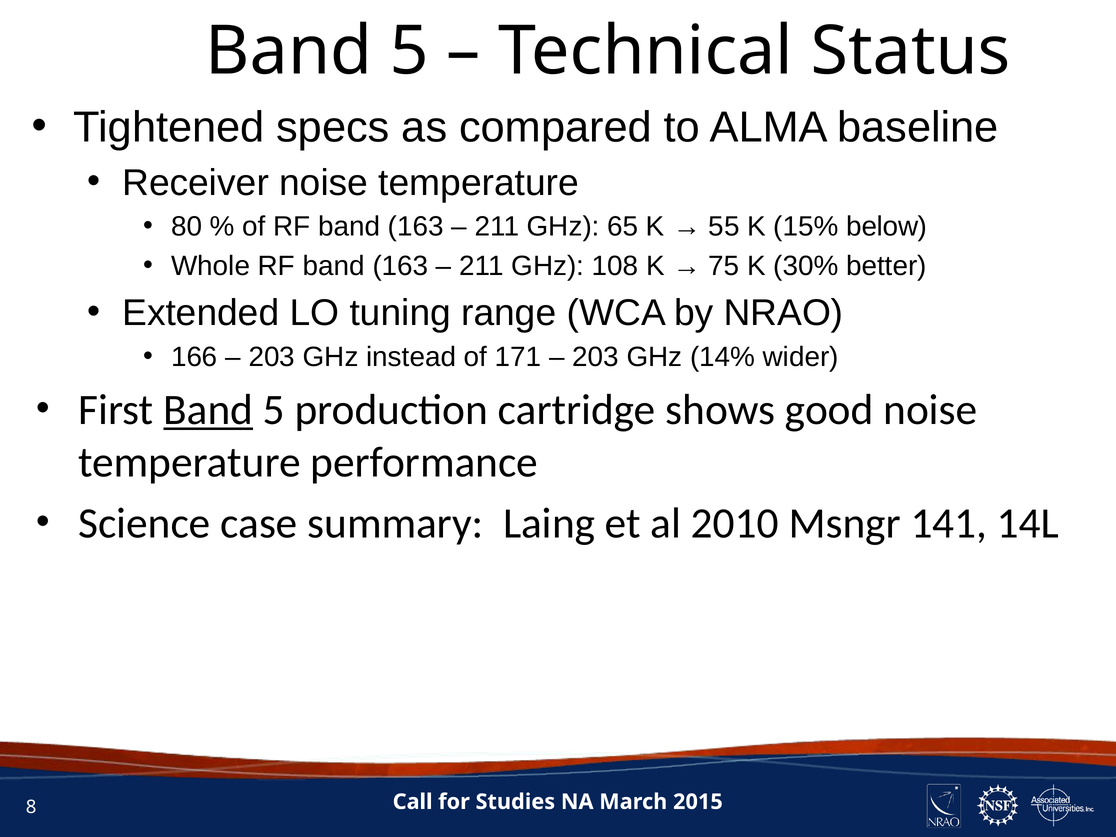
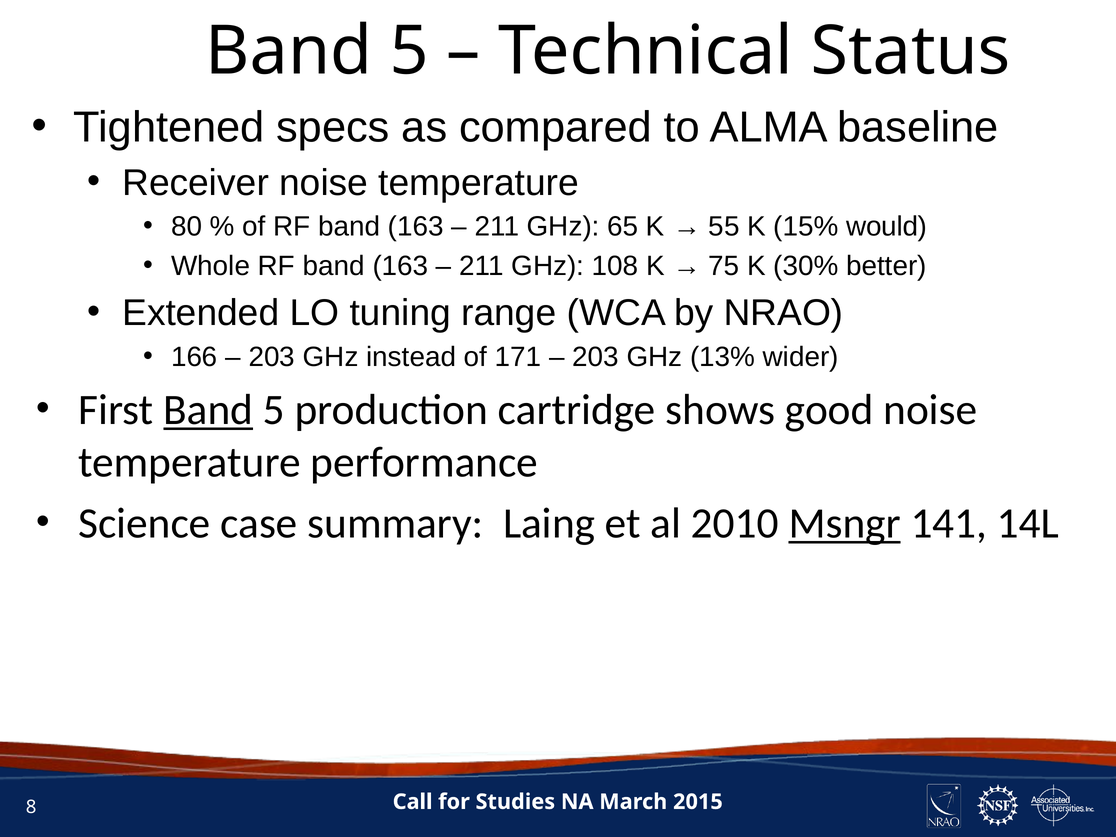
below: below -> would
14%: 14% -> 13%
Msngr underline: none -> present
